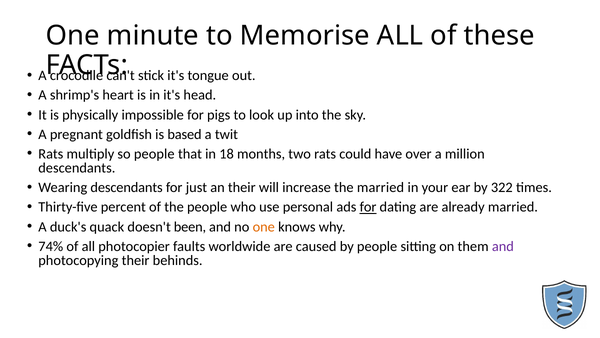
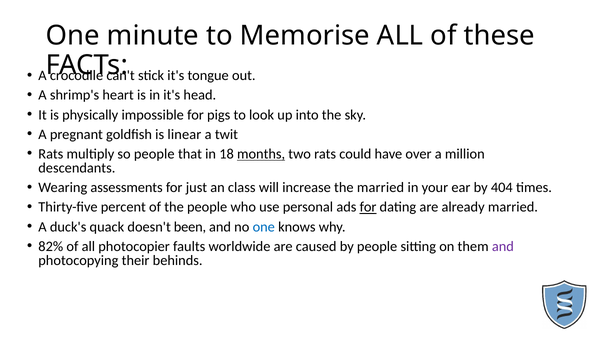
based: based -> linear
months underline: none -> present
Wearing descendants: descendants -> assessments
an their: their -> class
322: 322 -> 404
one at (264, 226) colour: orange -> blue
74%: 74% -> 82%
